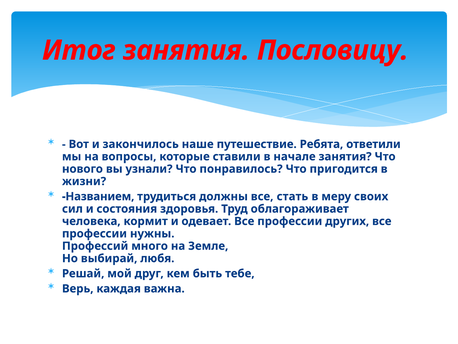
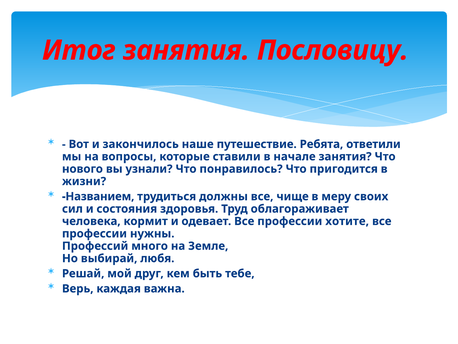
стать: стать -> чище
других: других -> хотите
